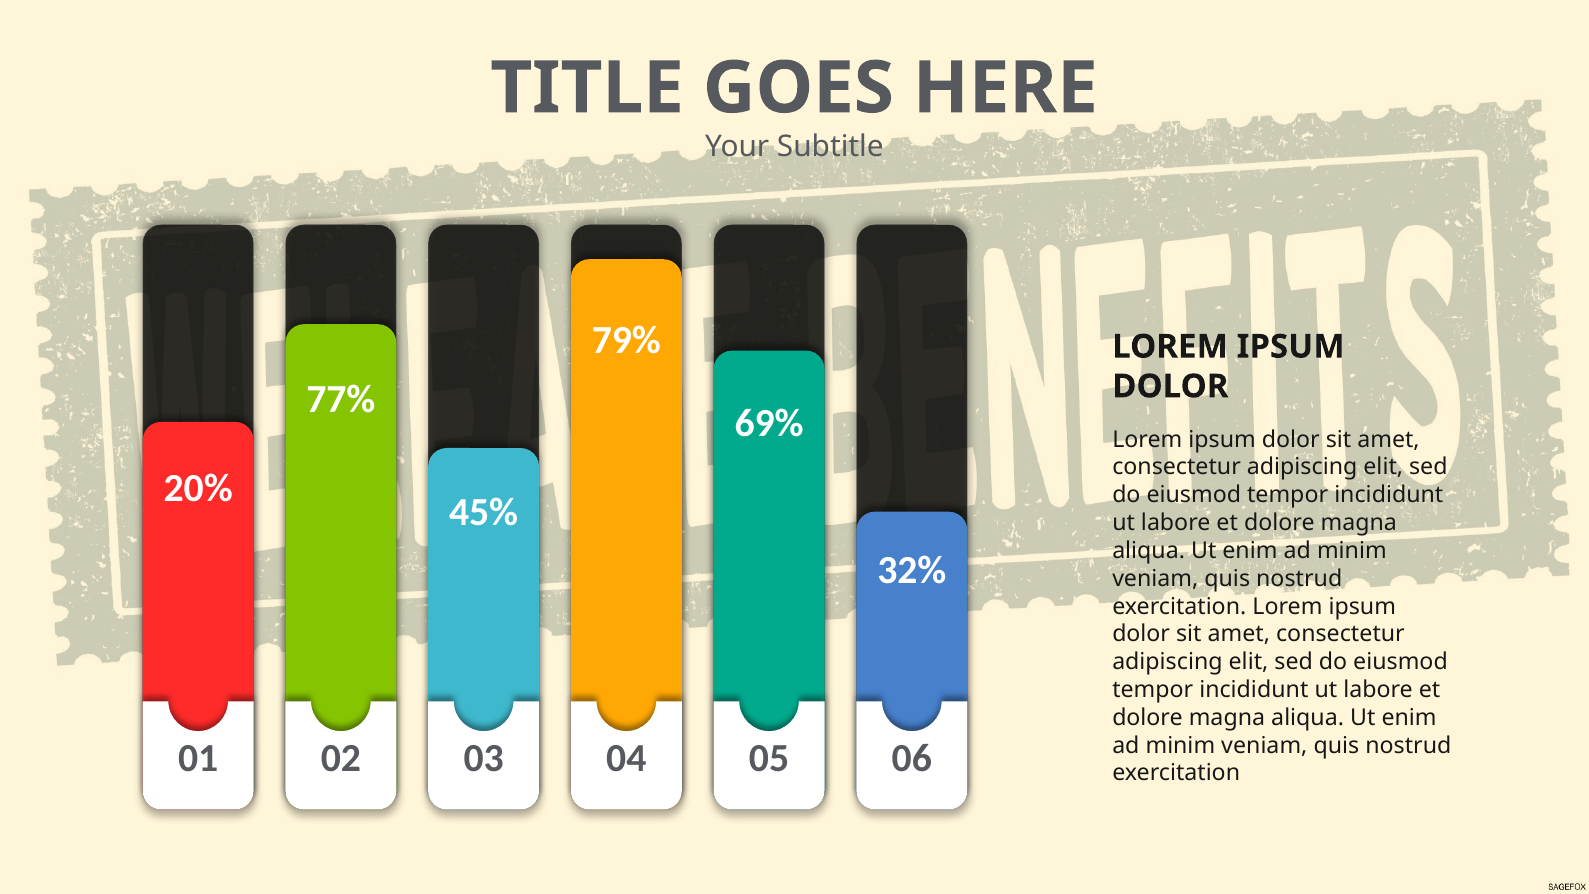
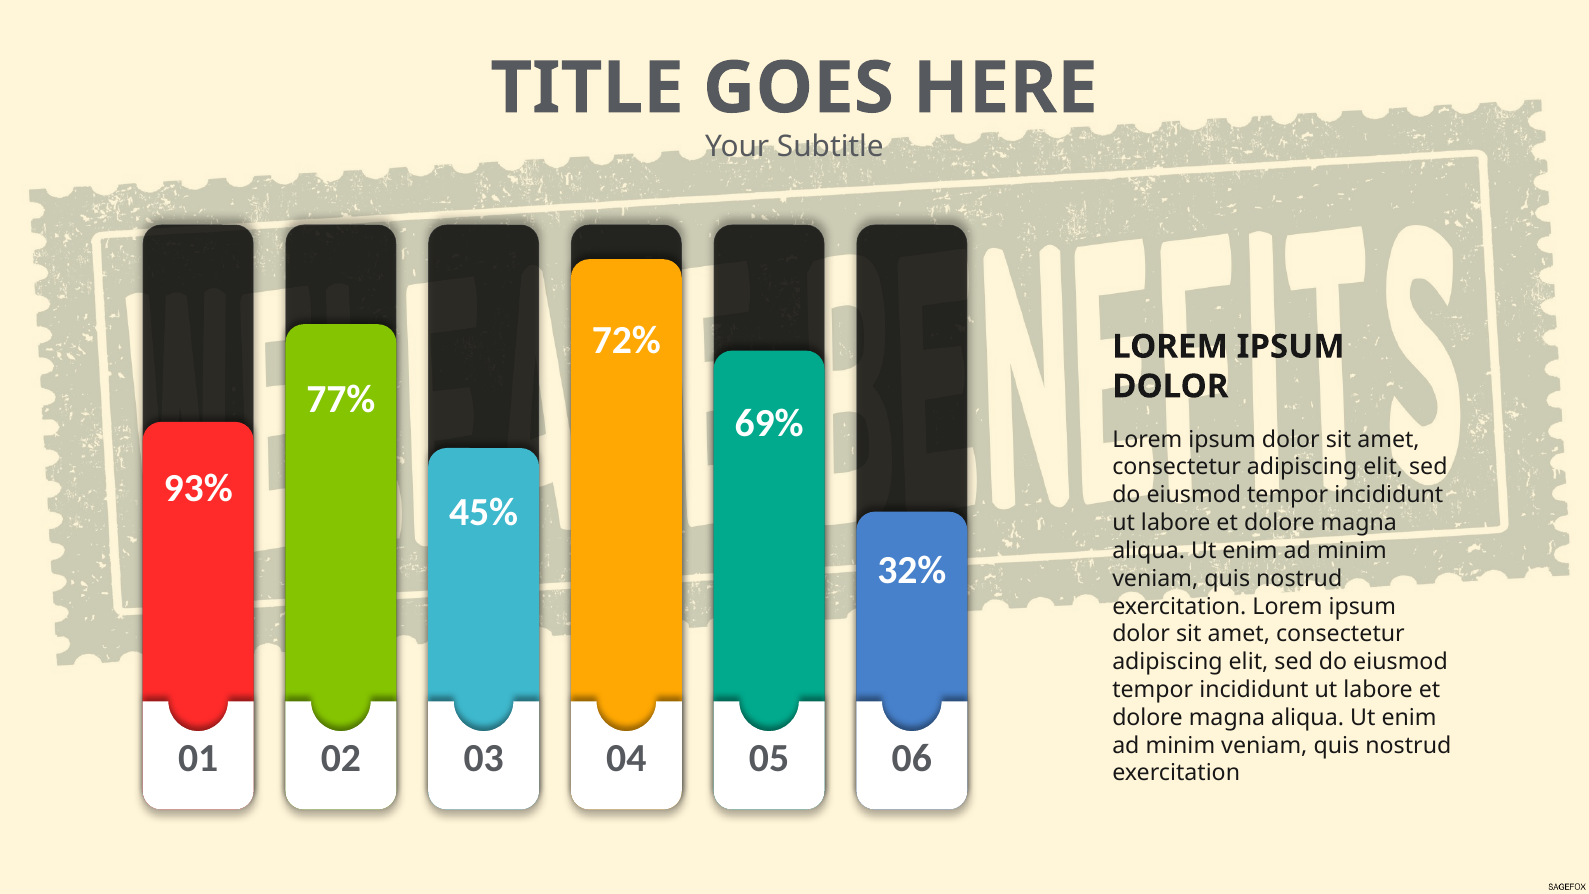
79%: 79% -> 72%
20%: 20% -> 93%
